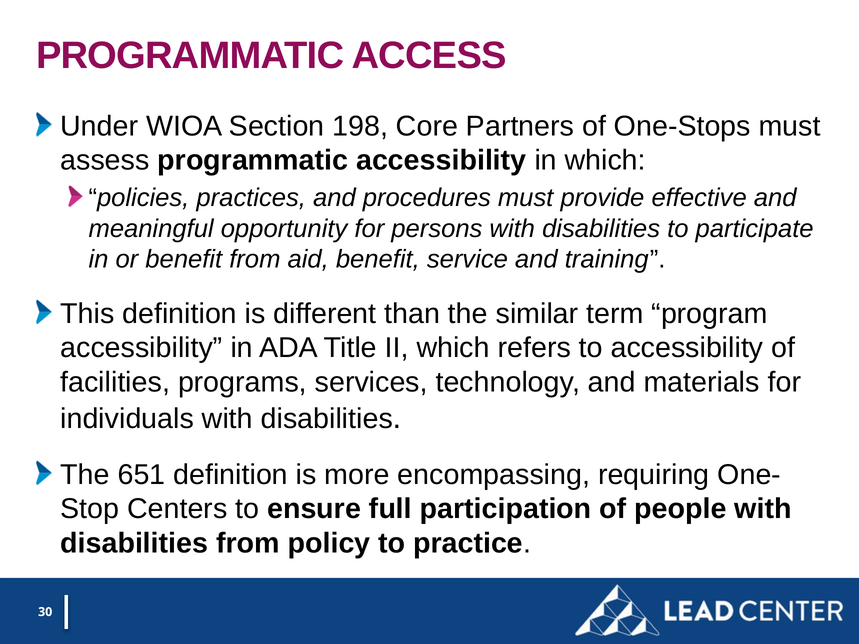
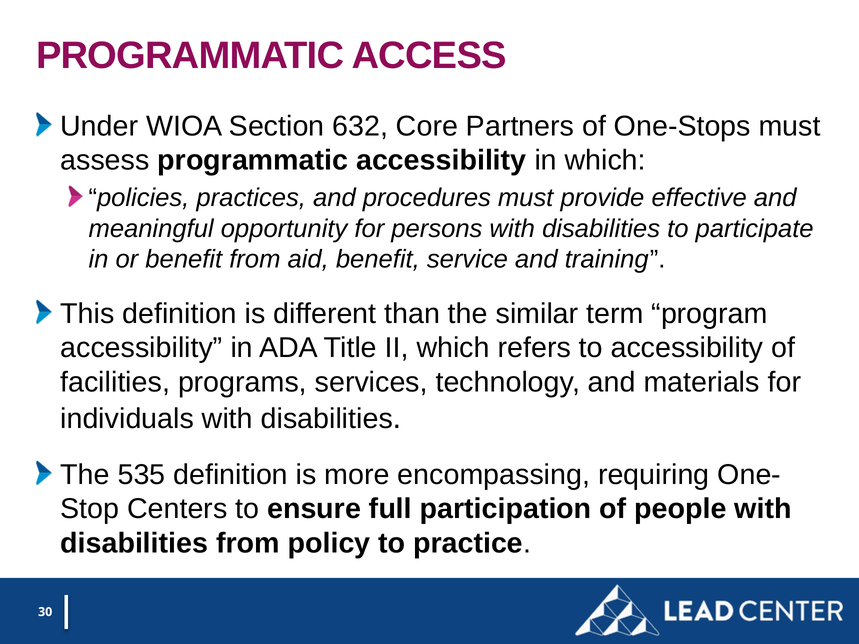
198: 198 -> 632
651: 651 -> 535
